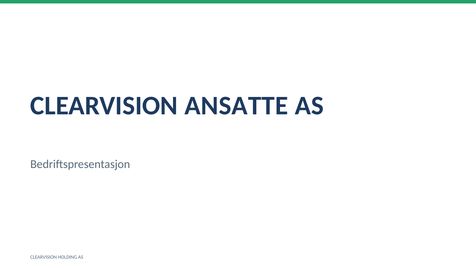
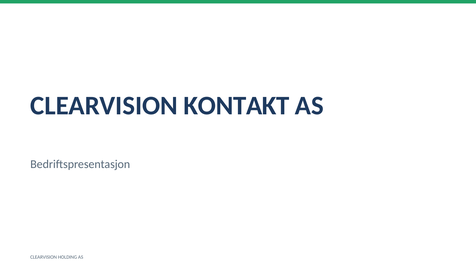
ANSATTE: ANSATTE -> KONTAKT
